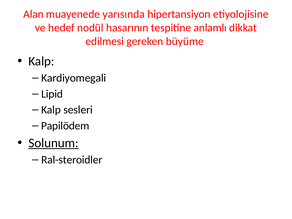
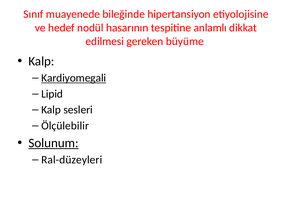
Alan: Alan -> Sınıf
yarısında: yarısında -> bileğinde
Kardiyomegali underline: none -> present
Papilödem: Papilödem -> Ölçülebilir
Ral-steroidler: Ral-steroidler -> Ral-düzeyleri
